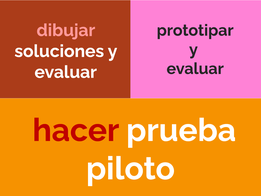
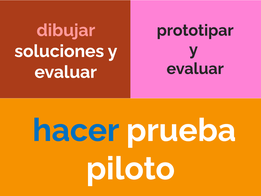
hacer colour: red -> blue
